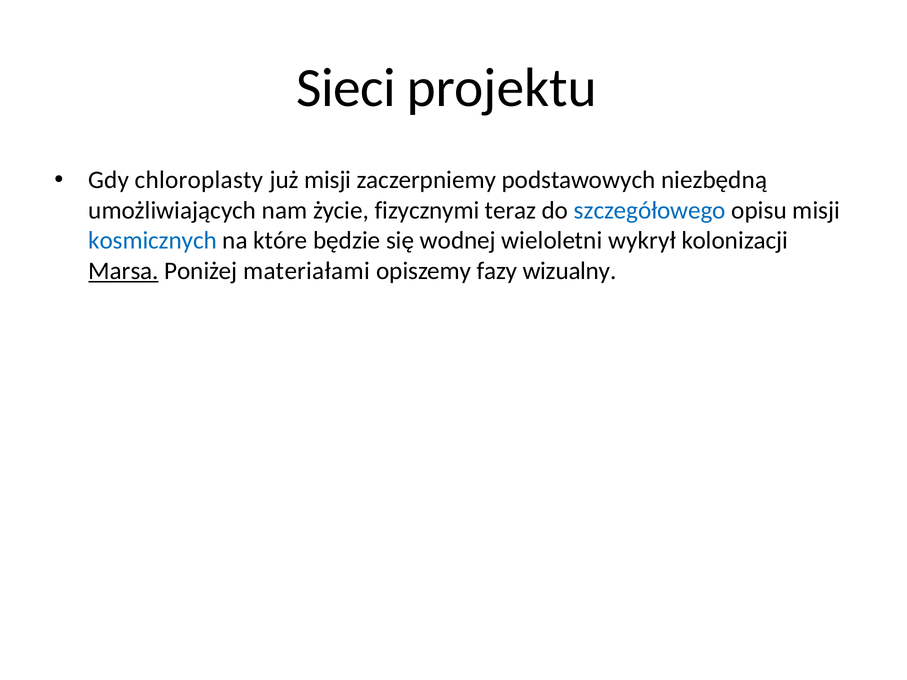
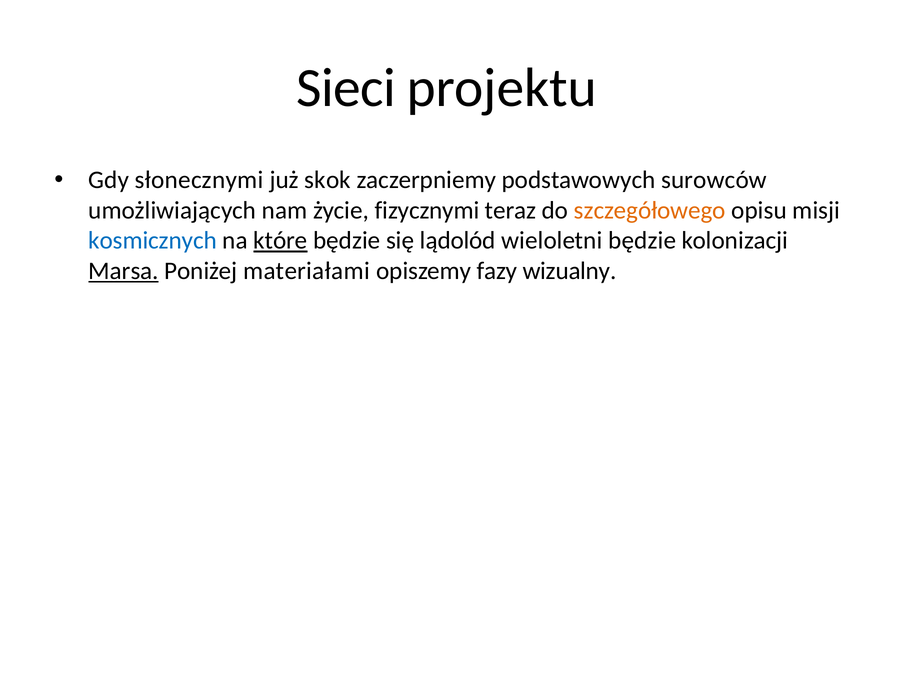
chloroplasty: chloroplasty -> słonecznymi
już misji: misji -> skok
niezbędną: niezbędną -> surowców
szczegółowego colour: blue -> orange
które underline: none -> present
wodnej: wodnej -> lądolód
wieloletni wykrył: wykrył -> będzie
